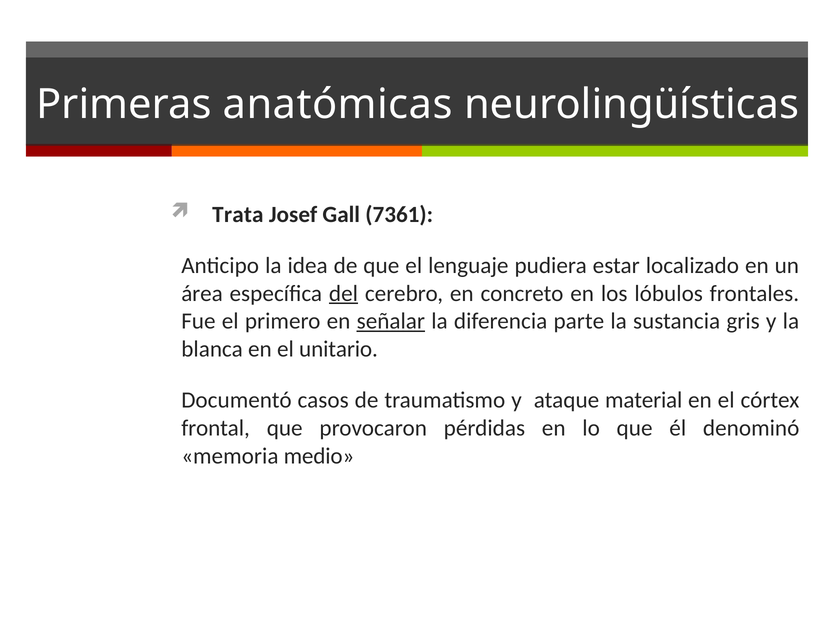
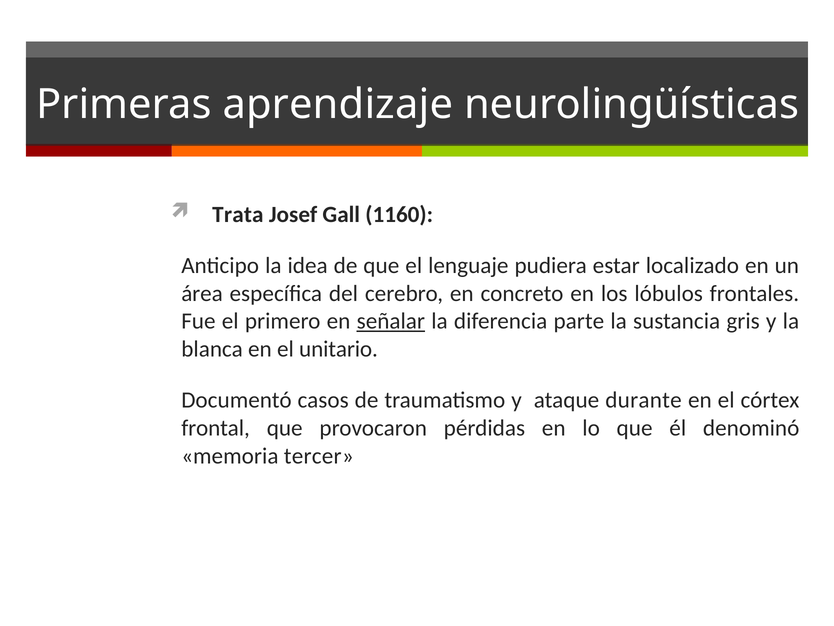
anatómicas: anatómicas -> aprendizaje
7361: 7361 -> 1160
del underline: present -> none
material: material -> durante
medio: medio -> tercer
